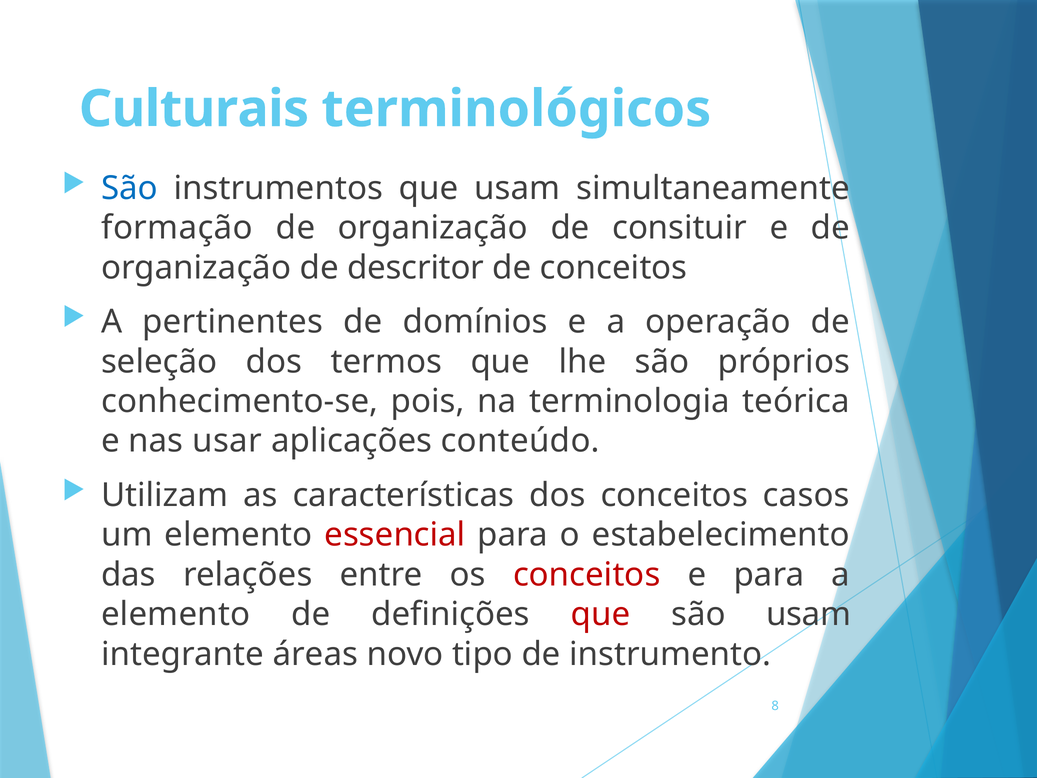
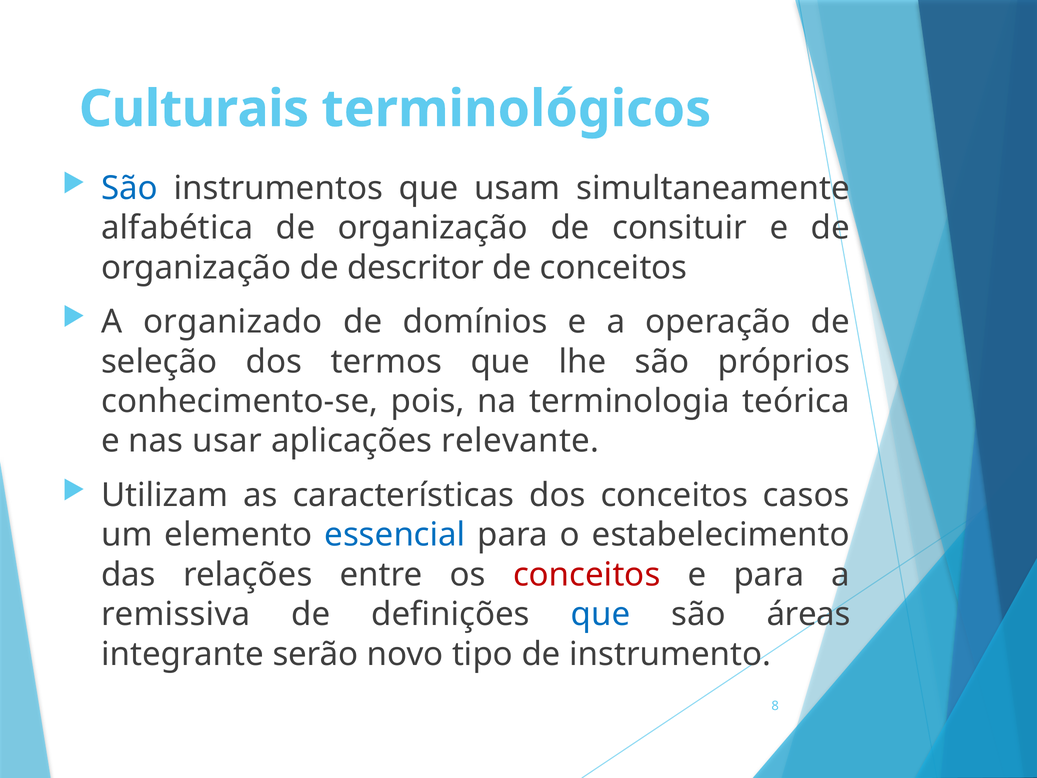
formação: formação -> alfabética
pertinentes: pertinentes -> organizado
conteúdo: conteúdo -> relevante
essencial colour: red -> blue
elemento at (176, 614): elemento -> remissiva
que at (601, 614) colour: red -> blue
são usam: usam -> áreas
áreas: áreas -> serão
